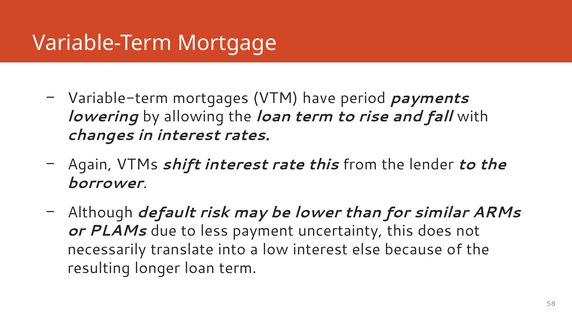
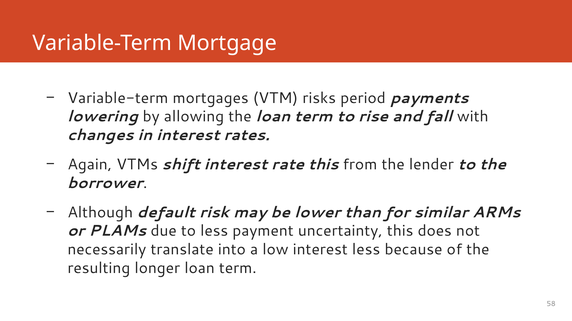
have: have -> risks
interest else: else -> less
